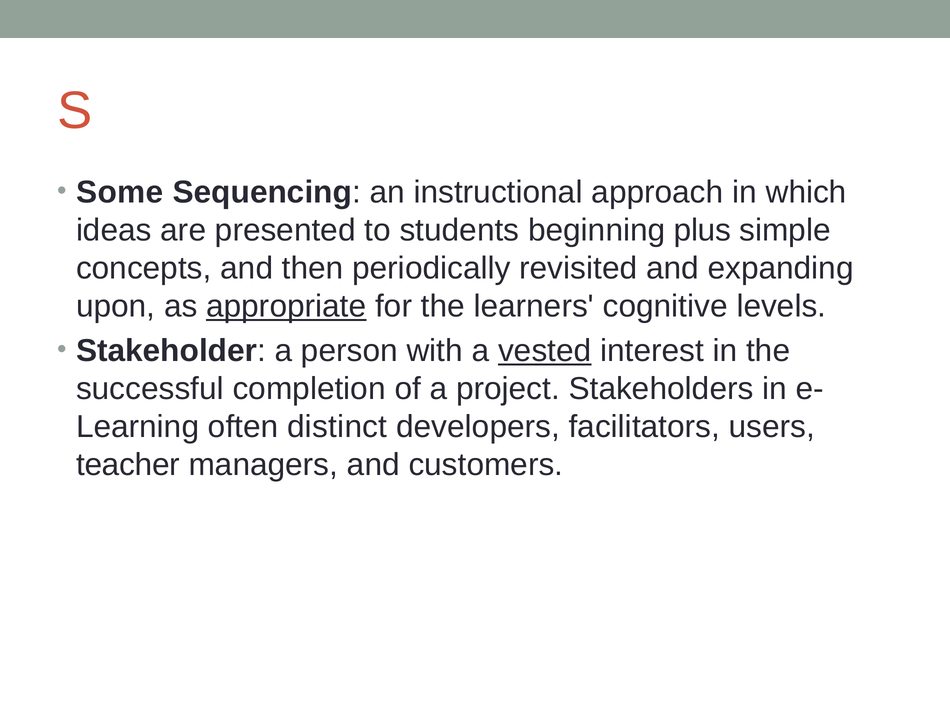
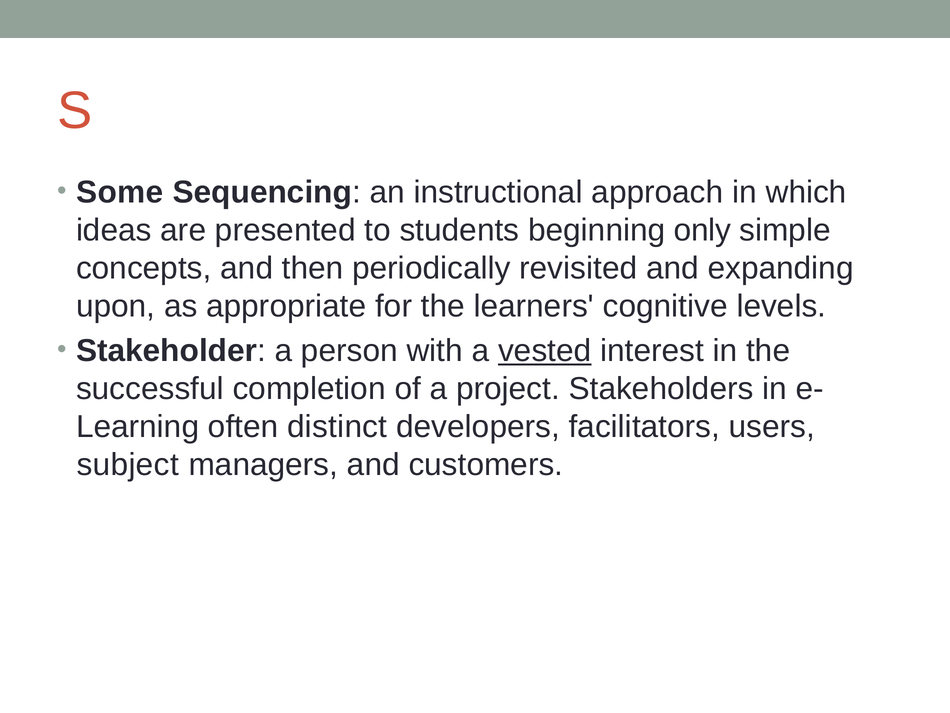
plus: plus -> only
appropriate underline: present -> none
teacher: teacher -> subject
